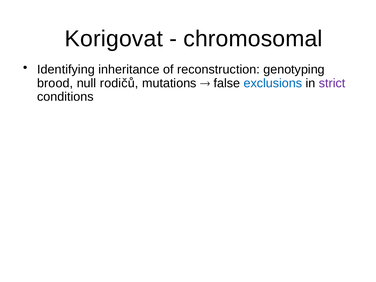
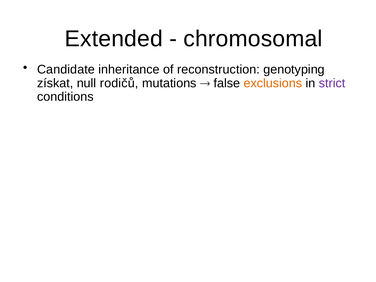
Korigovat: Korigovat -> Extended
Identifying: Identifying -> Candidate
brood: brood -> získat
exclusions colour: blue -> orange
